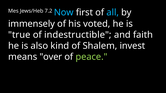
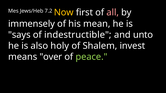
Now colour: light blue -> yellow
all colour: light blue -> pink
voted: voted -> mean
true: true -> says
faith: faith -> unto
kind: kind -> holy
